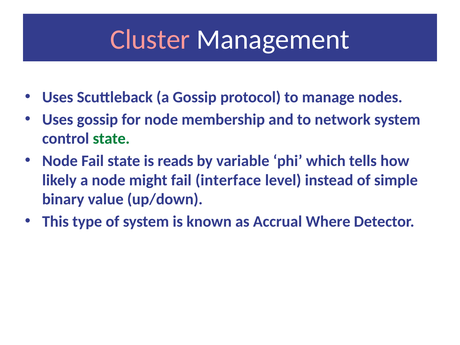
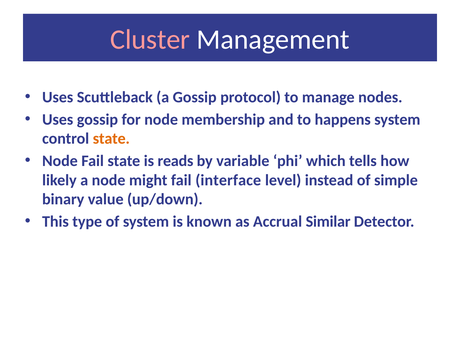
network: network -> happens
state at (111, 139) colour: green -> orange
Where: Where -> Similar
